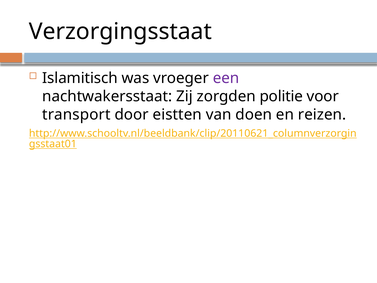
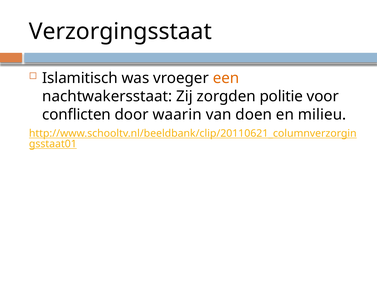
een colour: purple -> orange
transport: transport -> conflicten
eistten: eistten -> waarin
reizen: reizen -> milieu
